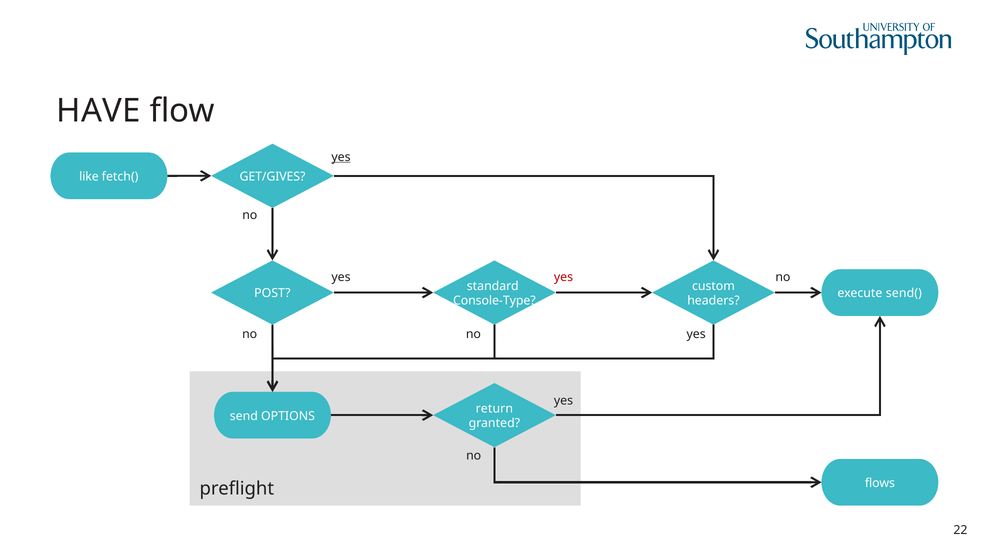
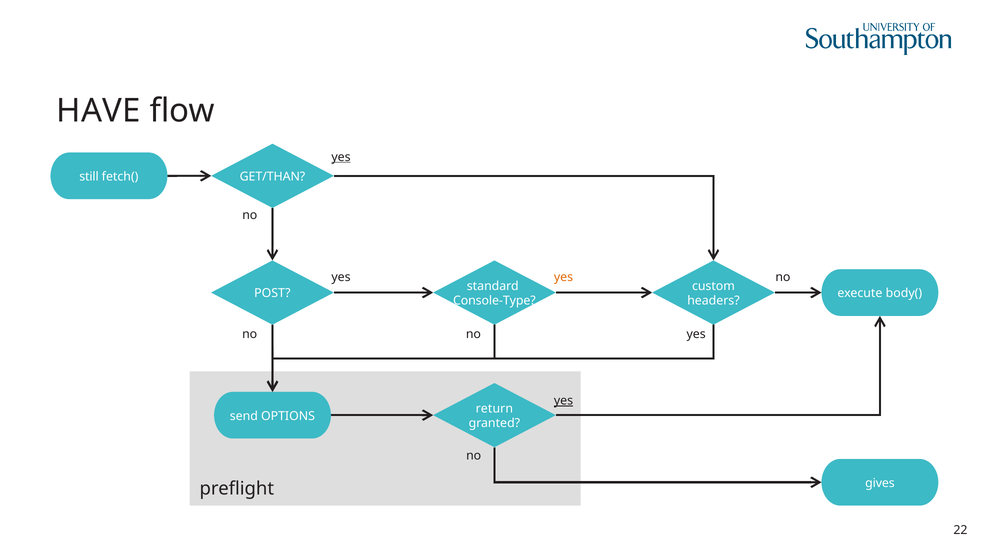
like: like -> still
GET/GIVES: GET/GIVES -> GET/THAN
yes at (564, 277) colour: red -> orange
send(: send( -> body(
yes at (564, 401) underline: none -> present
flows: flows -> gives
